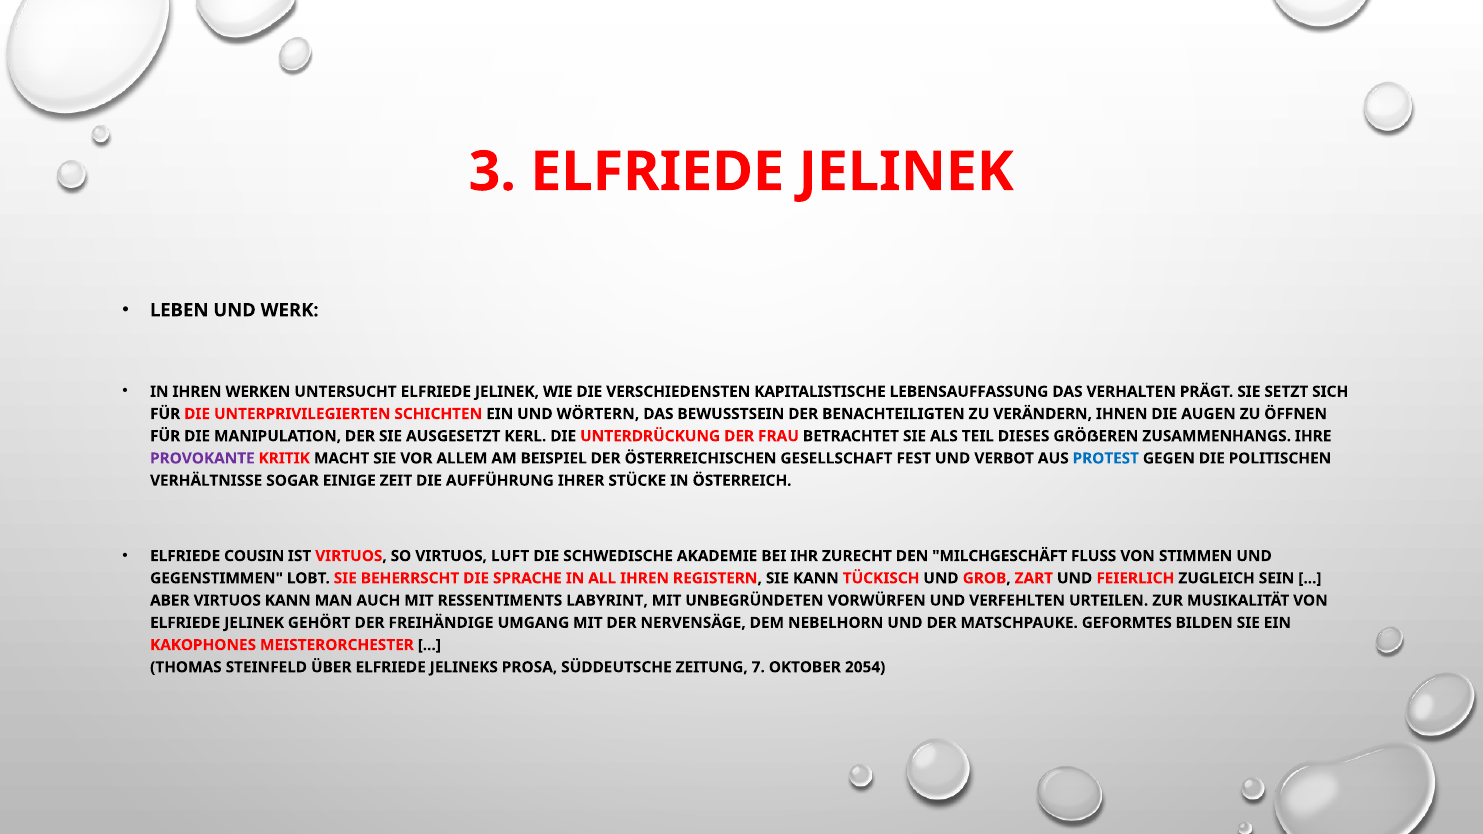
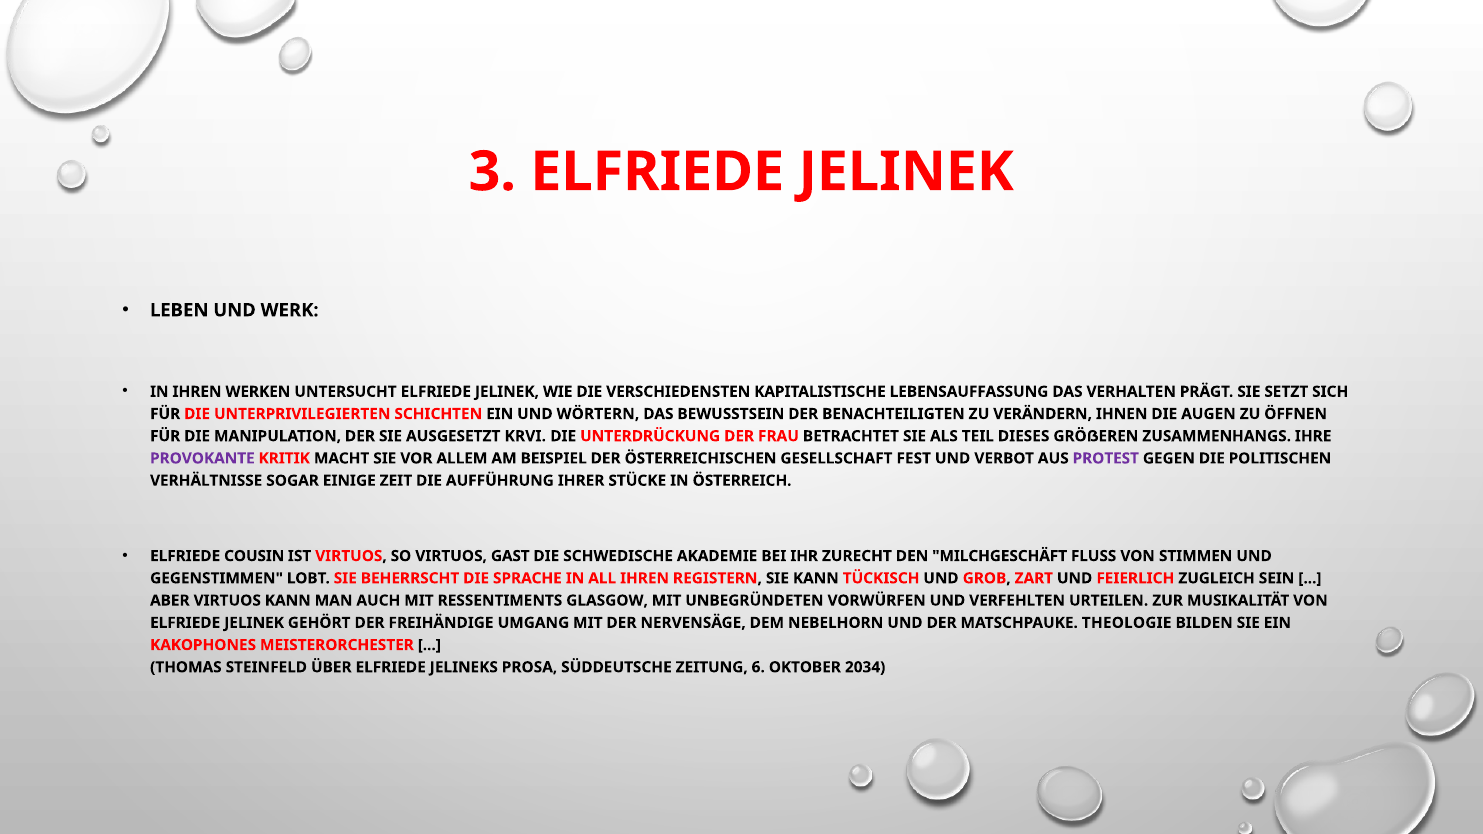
KERL: KERL -> KRVI
PROTEST colour: blue -> purple
LUFT: LUFT -> GAST
LABYRINT: LABYRINT -> GLASGOW
GEFORMTES: GEFORMTES -> THEOLOGIE
7: 7 -> 6
2054: 2054 -> 2034
